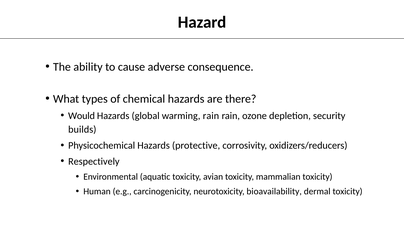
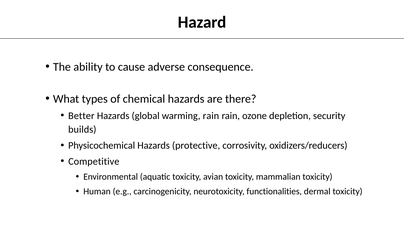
Would: Would -> Better
Respectively: Respectively -> Competitive
bioavailability: bioavailability -> functionalities
